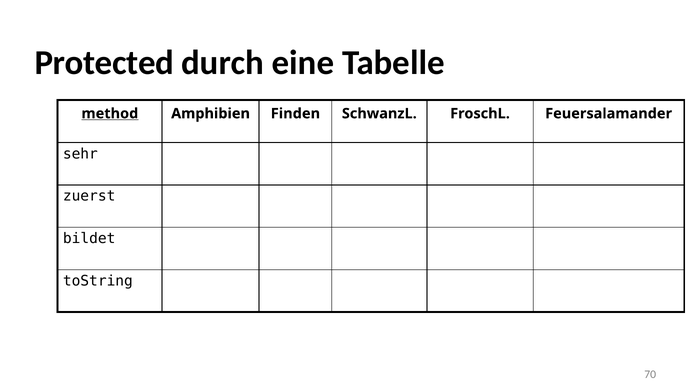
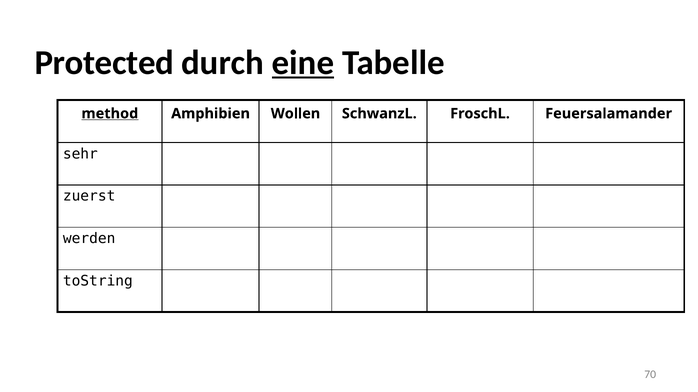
eine underline: none -> present
Finden: Finden -> Wollen
bildet: bildet -> werden
